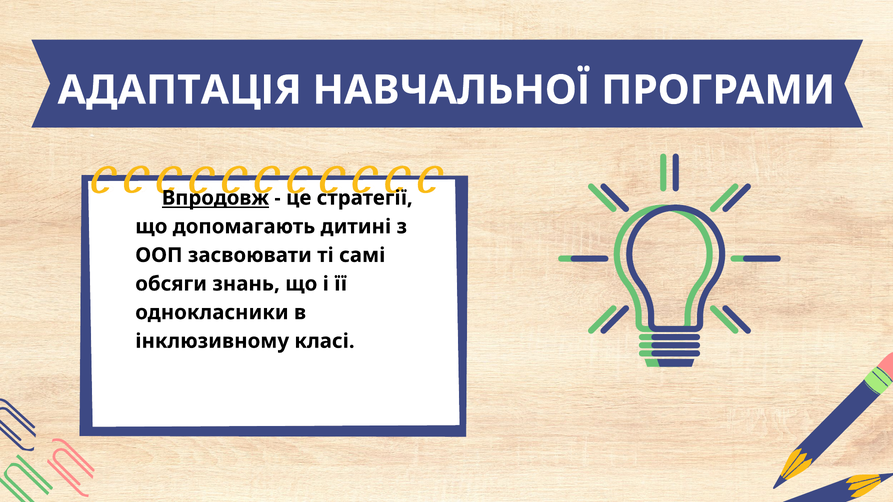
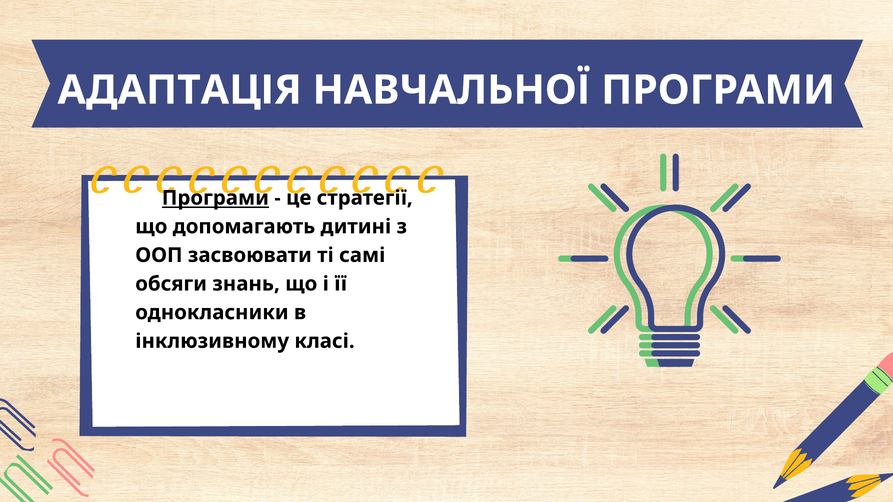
Впродовж at (215, 198): Впродовж -> Програми
